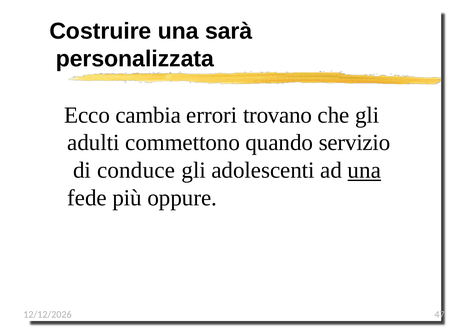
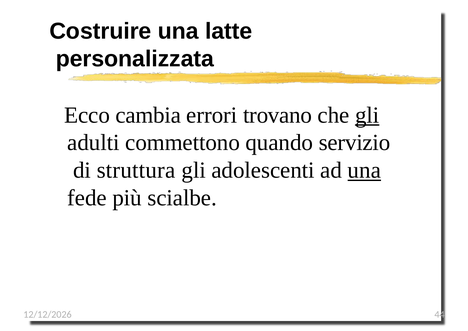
sarà: sarà -> latte
gli at (367, 115) underline: none -> present
conduce: conduce -> struttura
oppure: oppure -> scialbe
47: 47 -> 44
